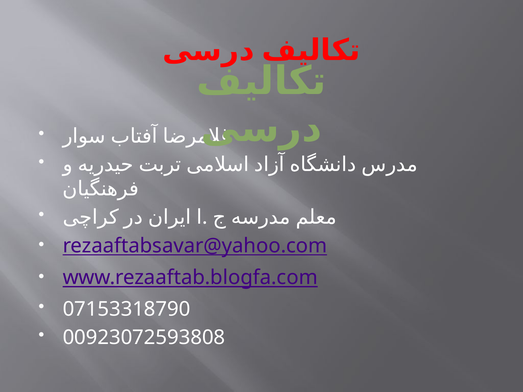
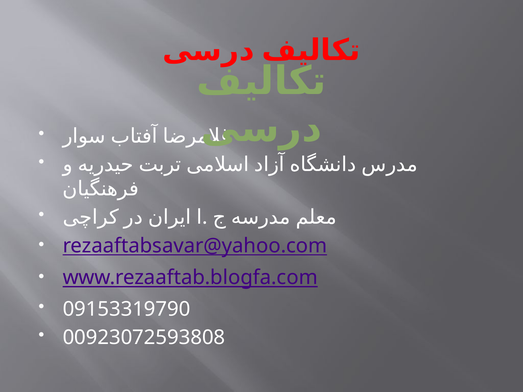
07153318790: 07153318790 -> 09153319790
